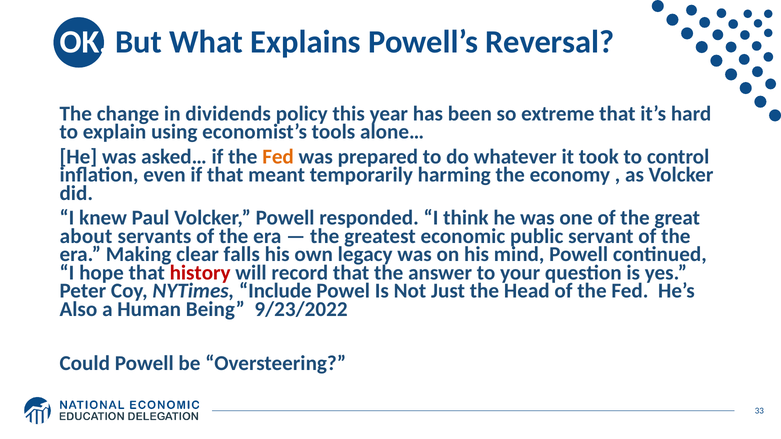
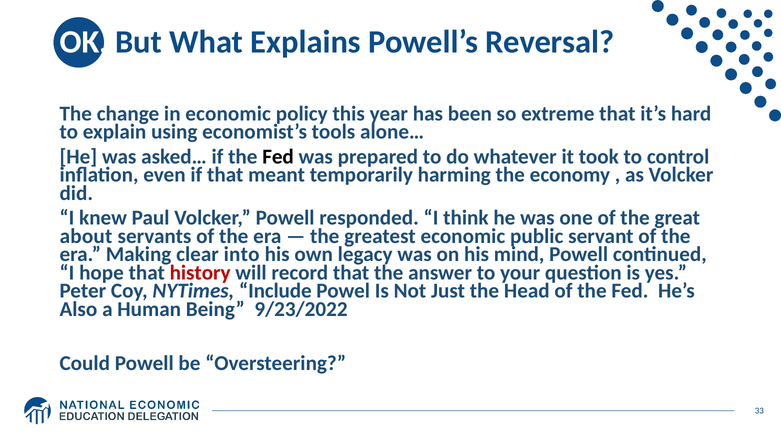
in dividends: dividends -> economic
Fed at (278, 157) colour: orange -> black
falls: falls -> into
